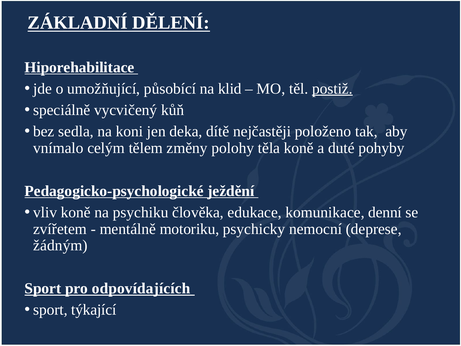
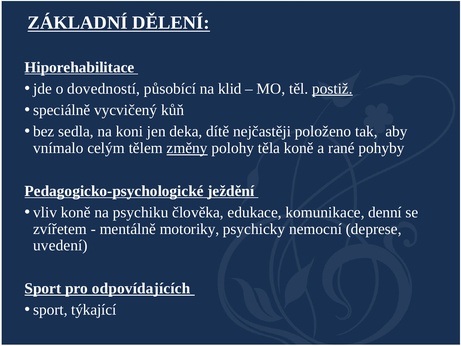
umožňující: umožňující -> dovedností
změny underline: none -> present
duté: duté -> rané
motoriku: motoriku -> motoriky
žádným: žádným -> uvedení
